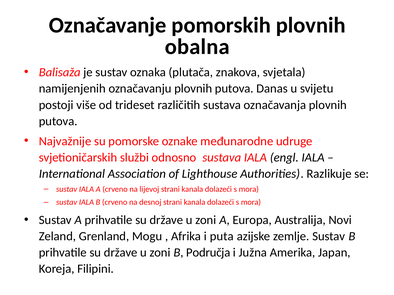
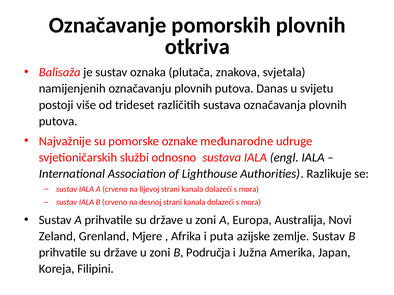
obalna: obalna -> otkriva
Mogu: Mogu -> Mjere
